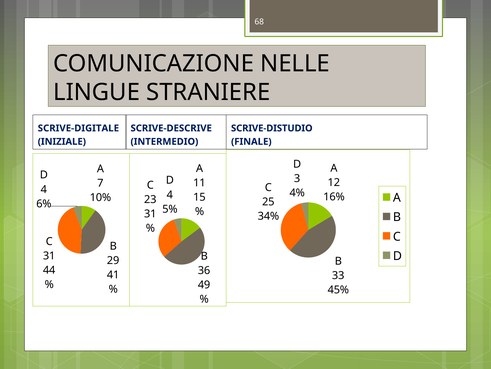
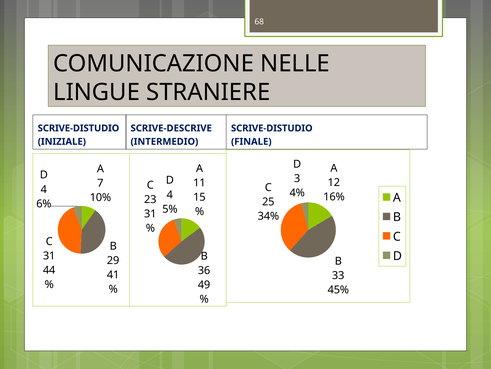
SCRIVE-DIGITALE at (78, 128): SCRIVE-DIGITALE -> SCRIVE-DISTUDIO
